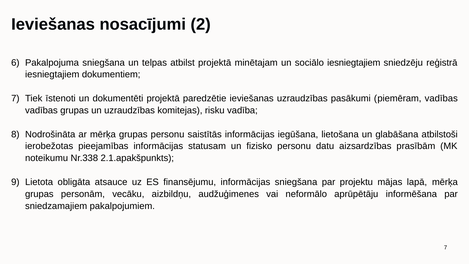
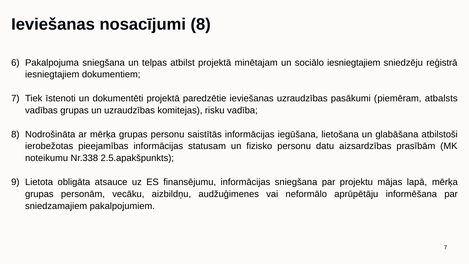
nosacījumi 2: 2 -> 8
piemēram vadības: vadības -> atbalsts
2.1.apakšpunkts: 2.1.apakšpunkts -> 2.5.apakšpunkts
